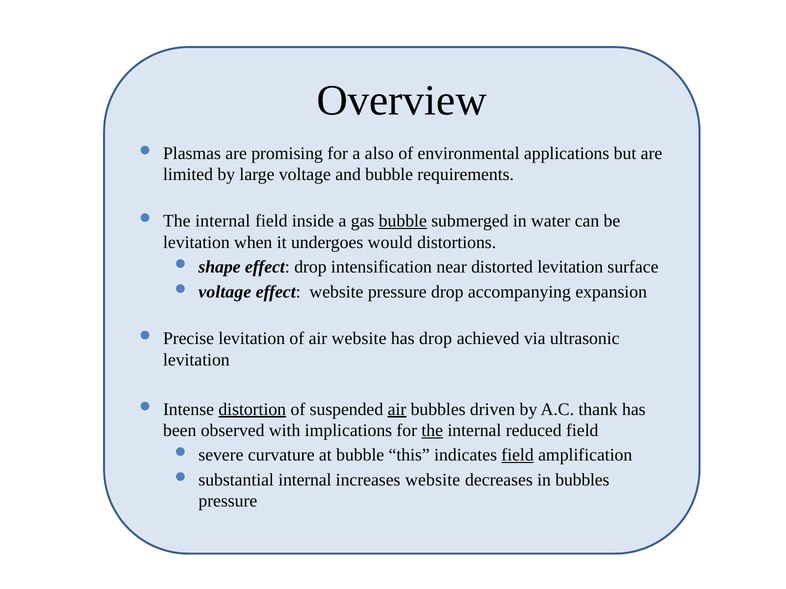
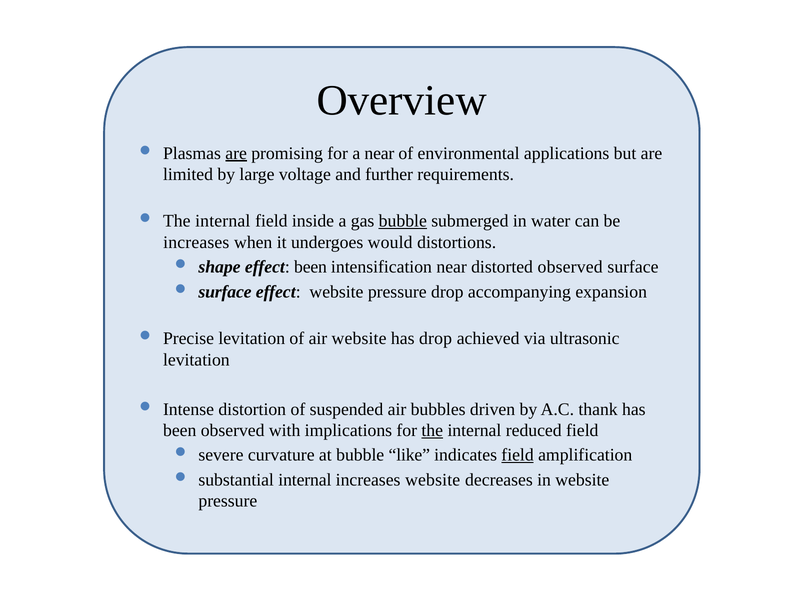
are at (236, 153) underline: none -> present
a also: also -> near
and bubble: bubble -> further
levitation at (196, 243): levitation -> increases
effect drop: drop -> been
distorted levitation: levitation -> observed
voltage at (225, 292): voltage -> surface
distortion underline: present -> none
air at (397, 410) underline: present -> none
this: this -> like
in bubbles: bubbles -> website
